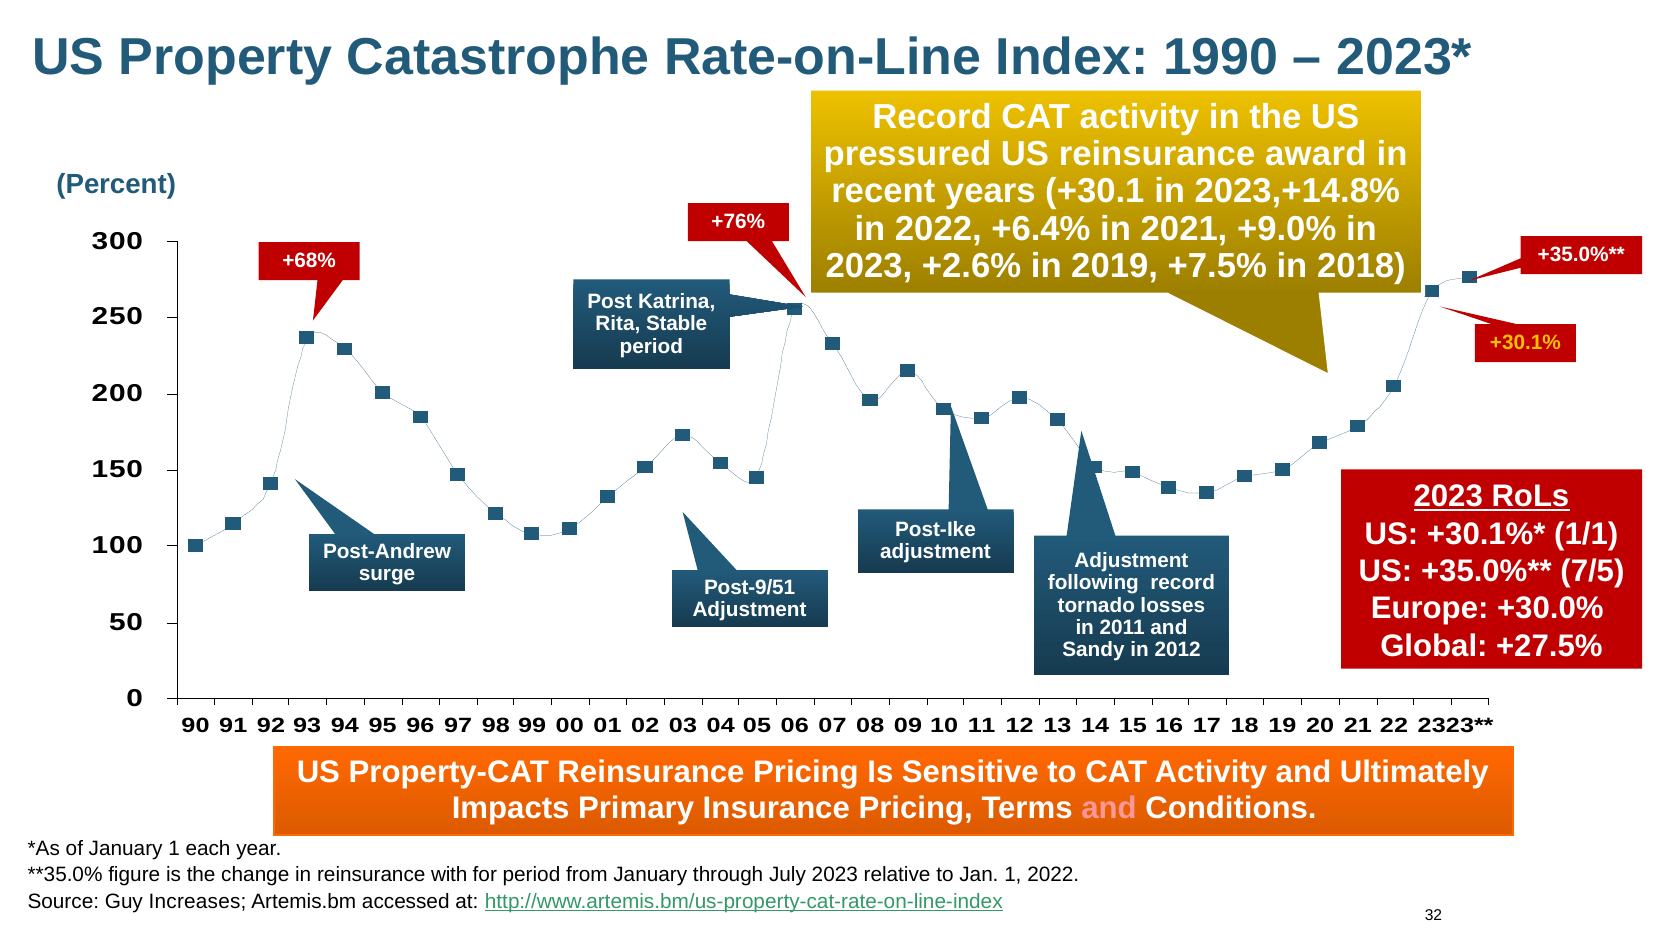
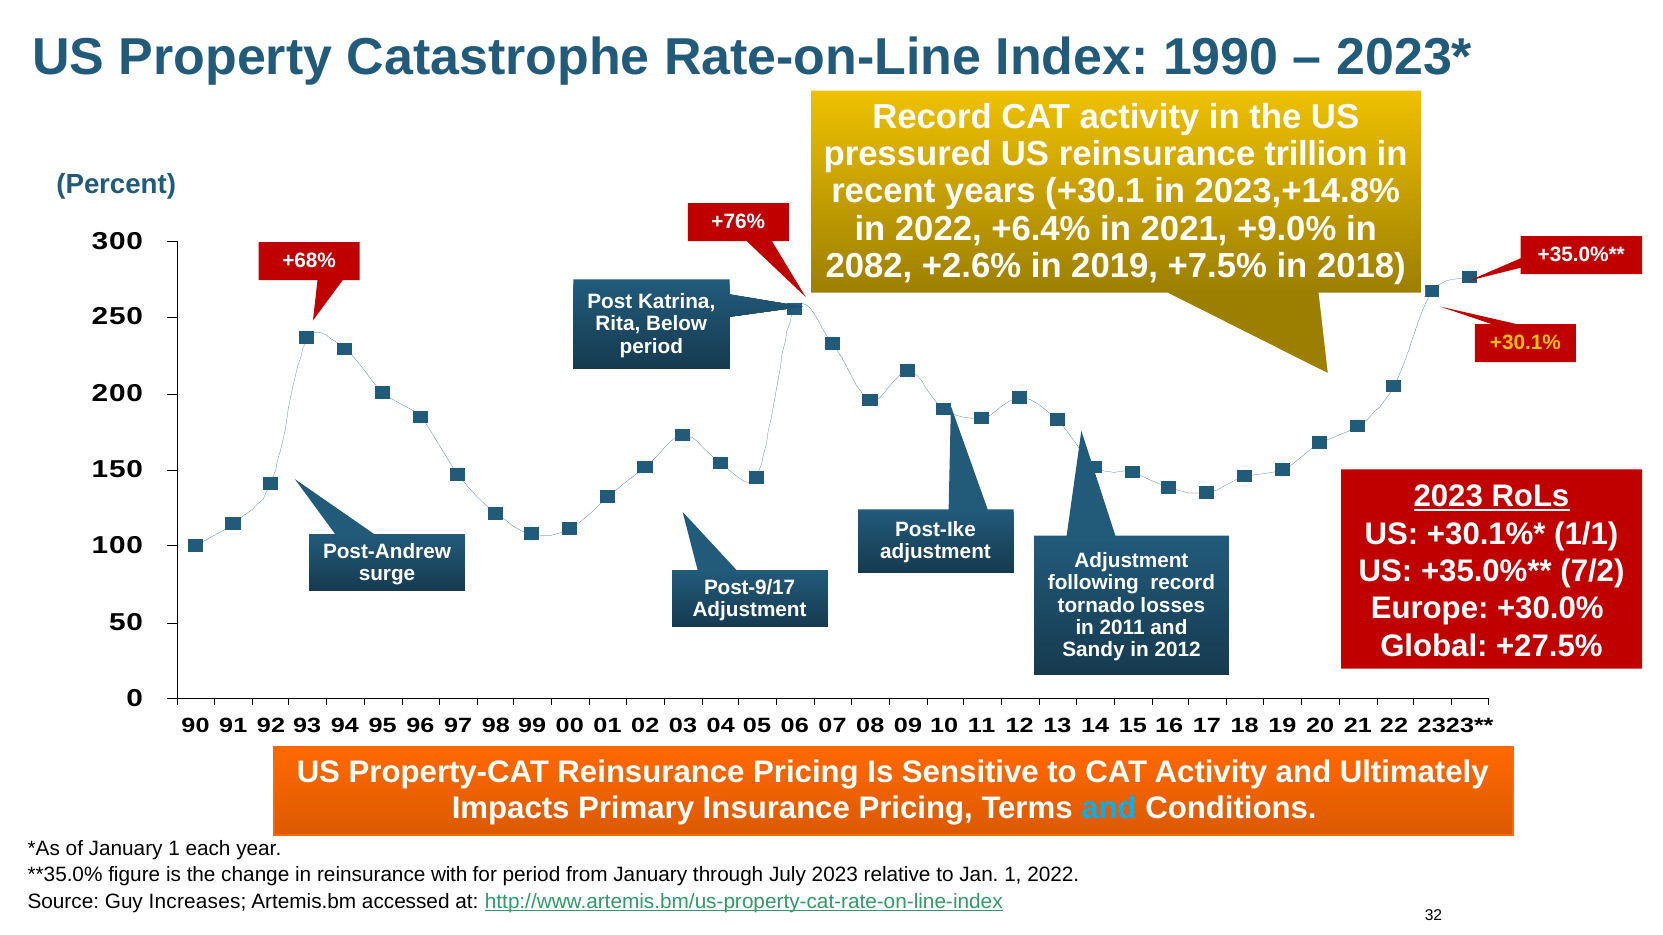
award: award -> trillion
2023 at (869, 266): 2023 -> 2082
Stable: Stable -> Below
7/5: 7/5 -> 7/2
Post-9/51: Post-9/51 -> Post-9/17
and at (1109, 808) colour: pink -> light blue
